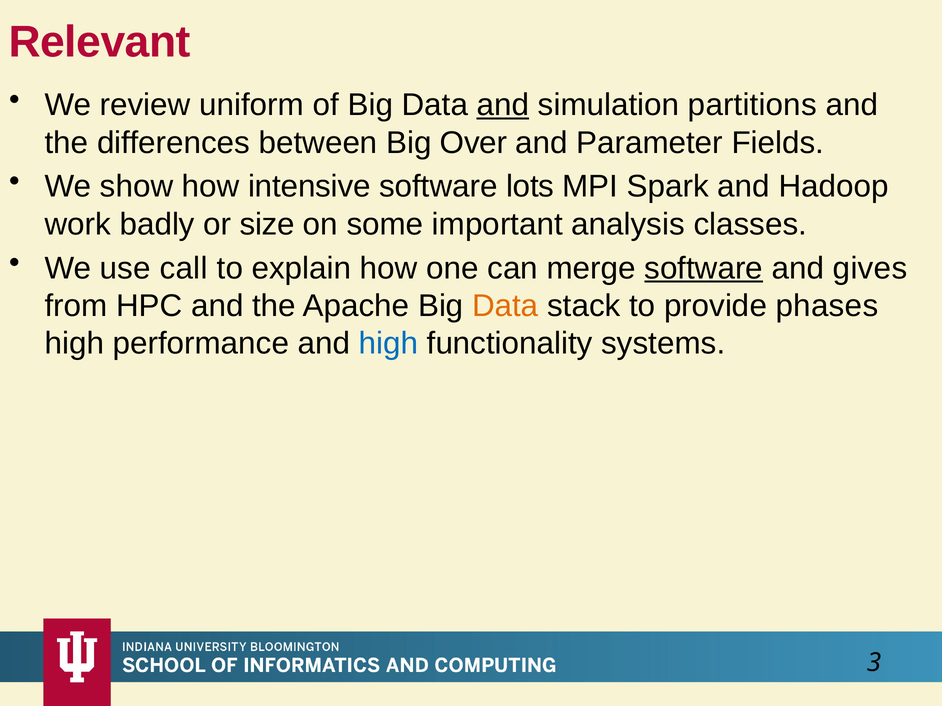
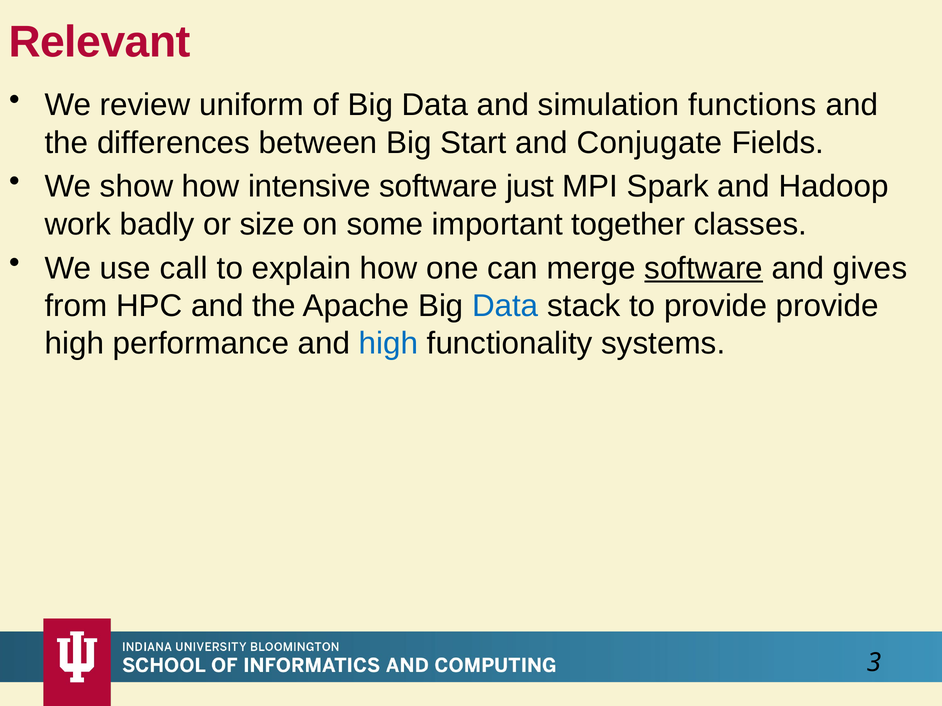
and at (503, 105) underline: present -> none
partitions: partitions -> functions
Over: Over -> Start
Parameter: Parameter -> Conjugate
lots: lots -> just
analysis: analysis -> together
Data at (505, 306) colour: orange -> blue
provide phases: phases -> provide
